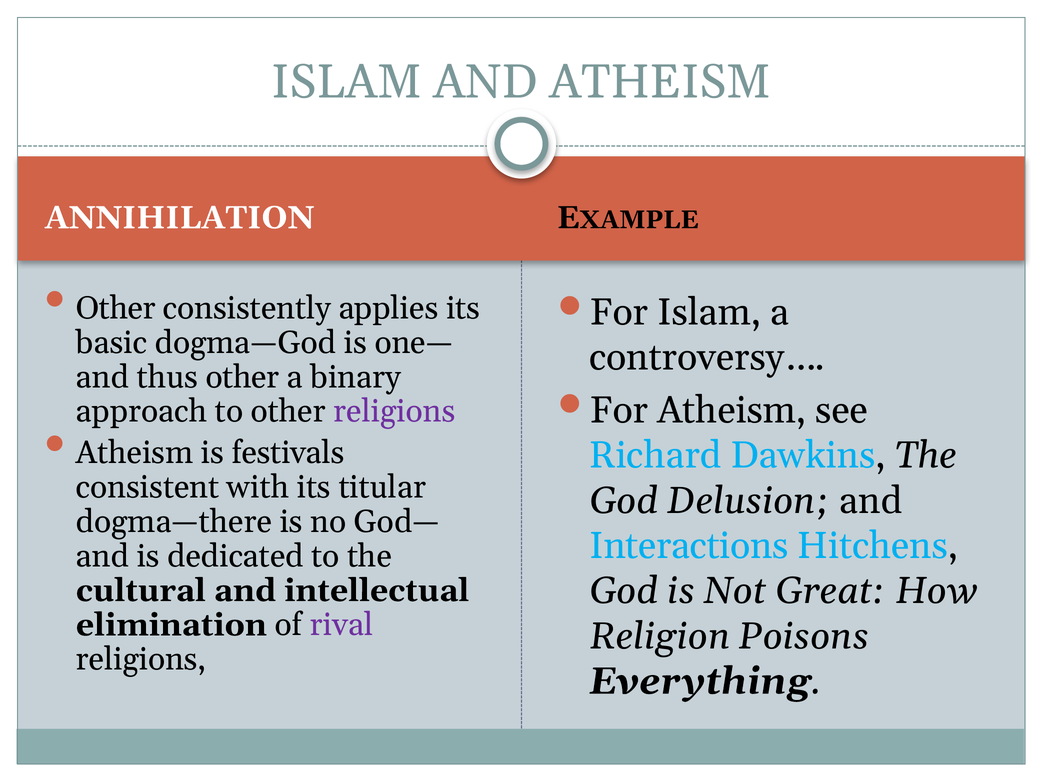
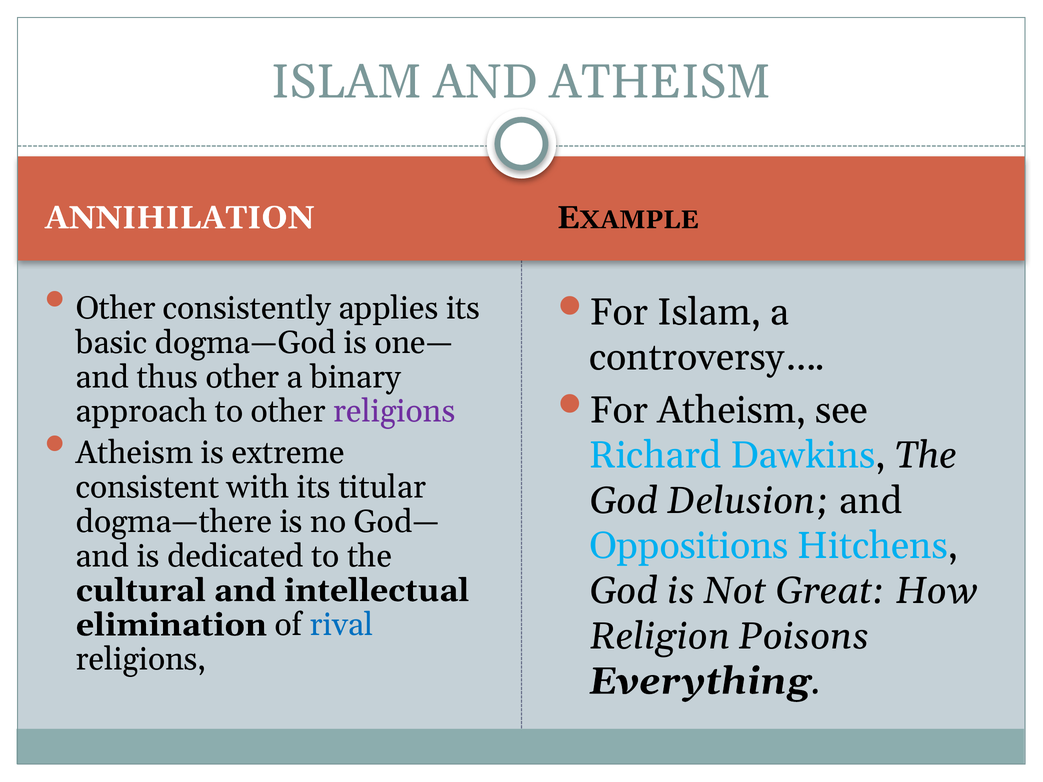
festivals: festivals -> extreme
Interactions: Interactions -> Oppositions
rival colour: purple -> blue
